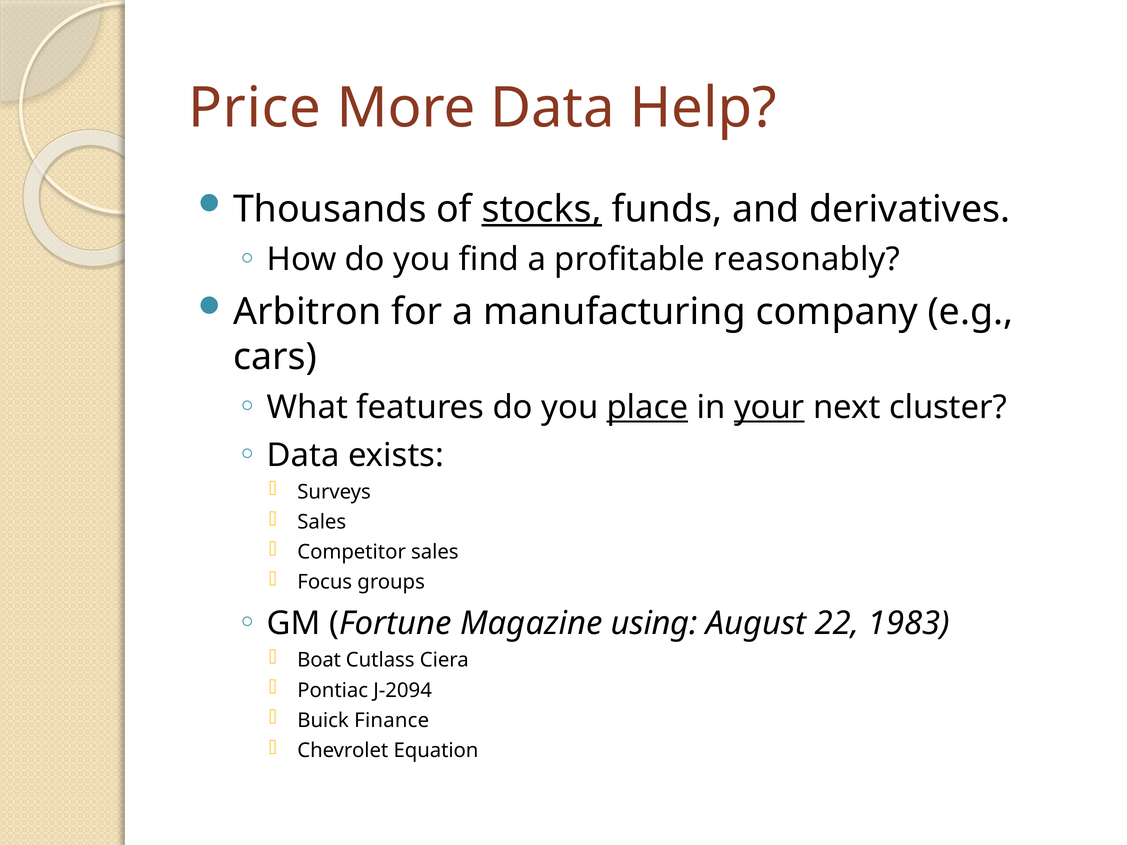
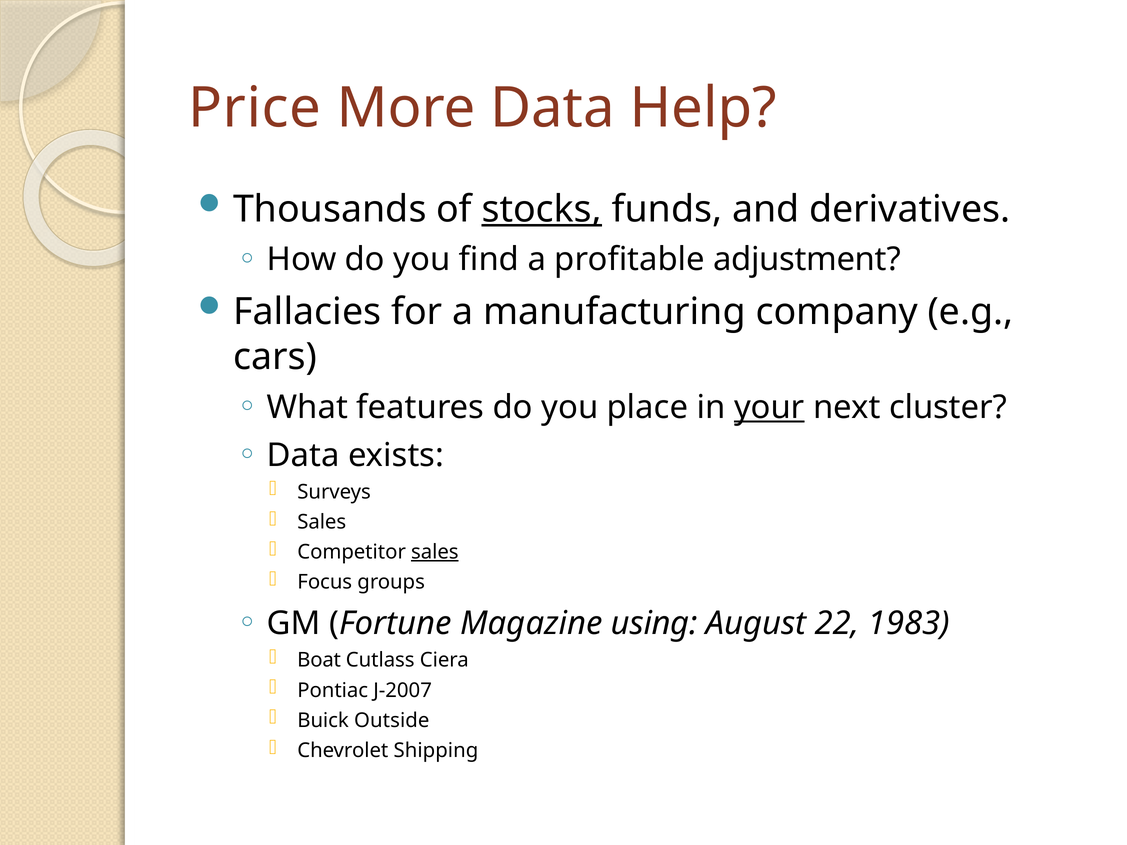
reasonably: reasonably -> adjustment
Arbitron: Arbitron -> Fallacies
place underline: present -> none
sales at (435, 552) underline: none -> present
J-2094: J-2094 -> J-2007
Finance: Finance -> Outside
Equation: Equation -> Shipping
